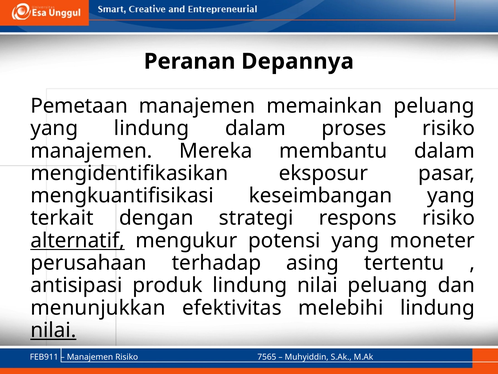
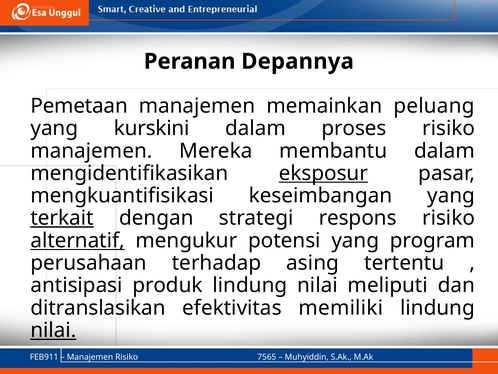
yang lindung: lindung -> kurskini
eksposur underline: none -> present
terkait underline: none -> present
moneter: moneter -> program
nilai peluang: peluang -> meliputi
menunjukkan: menunjukkan -> ditranslasikan
melebihi: melebihi -> memiliki
